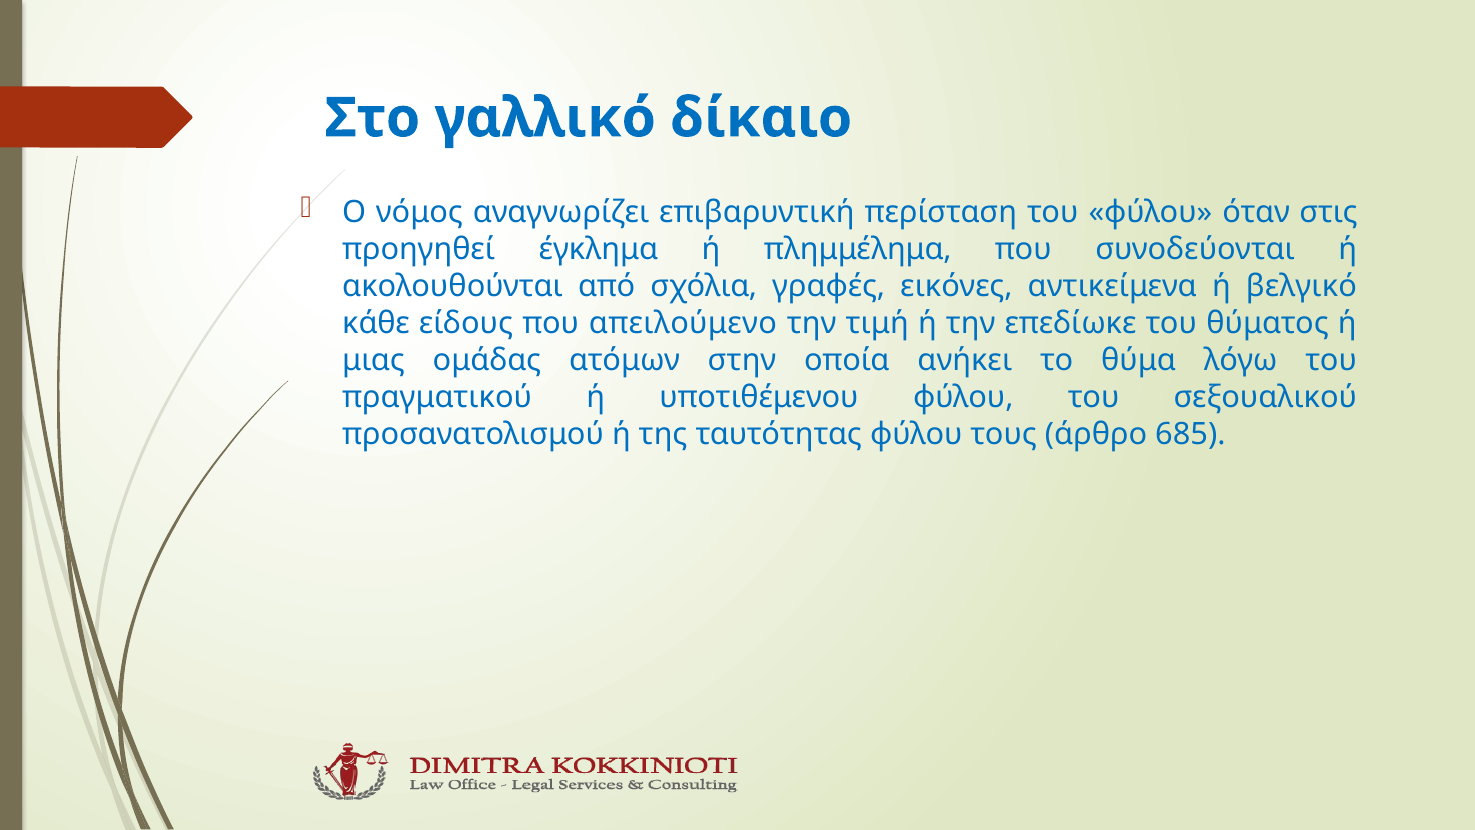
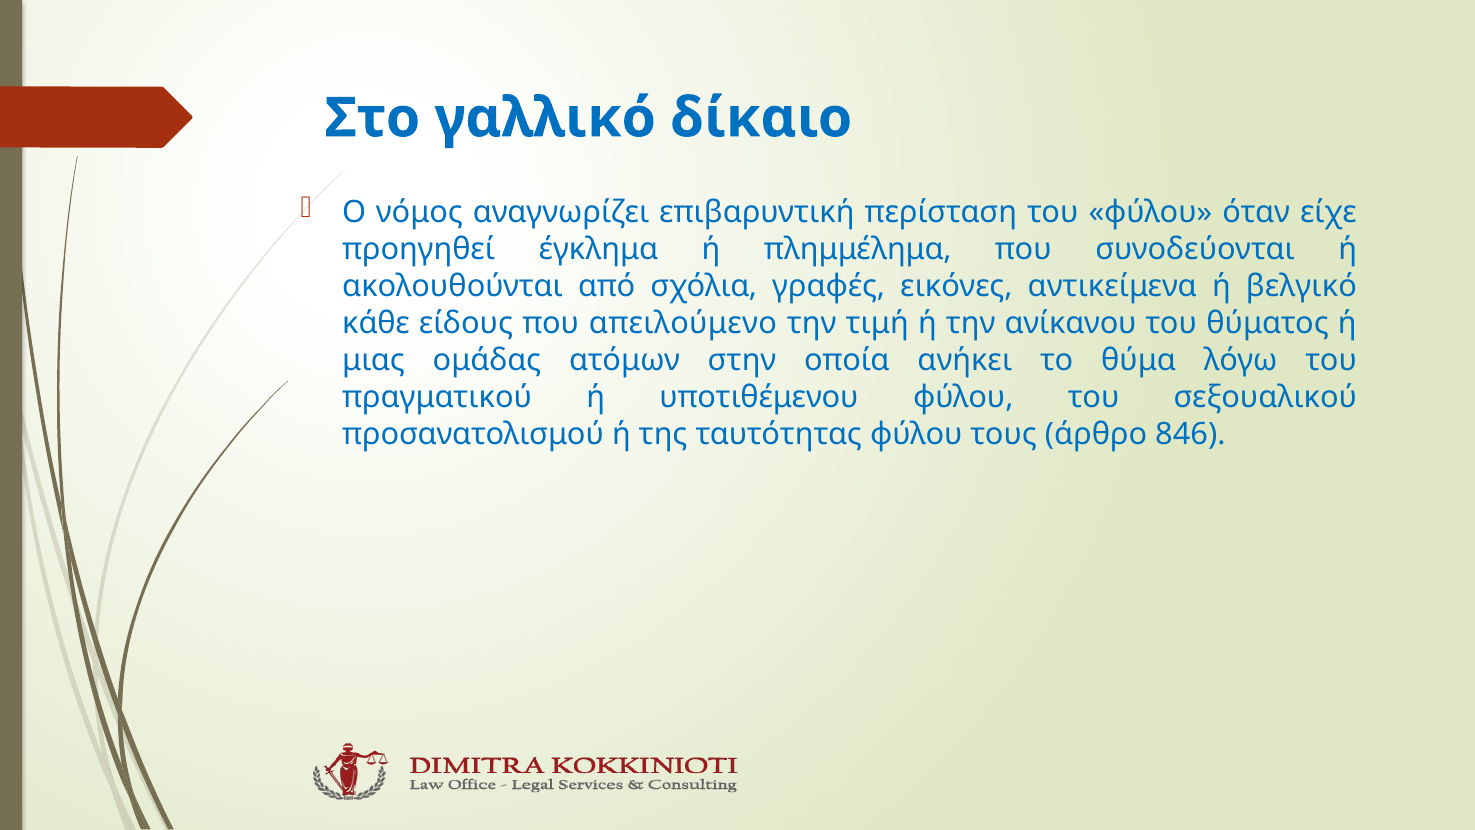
στις: στις -> είχε
επεδίωκε: επεδίωκε -> ανίκανου
685: 685 -> 846
